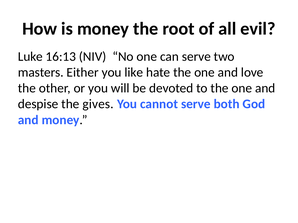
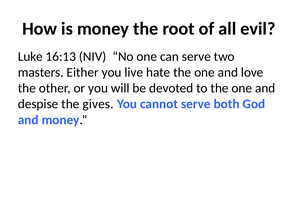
like: like -> live
